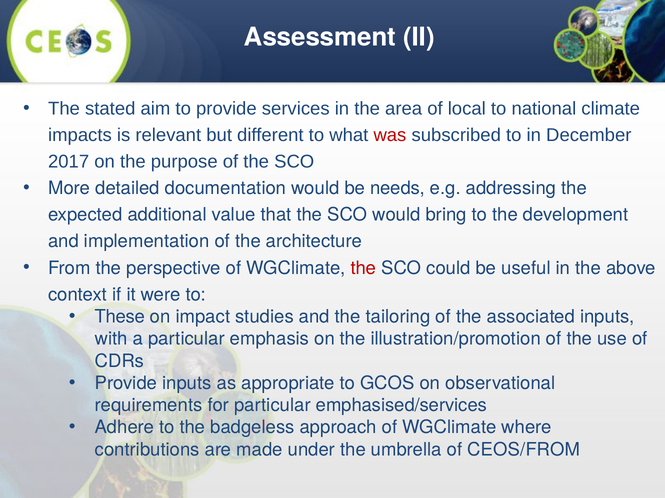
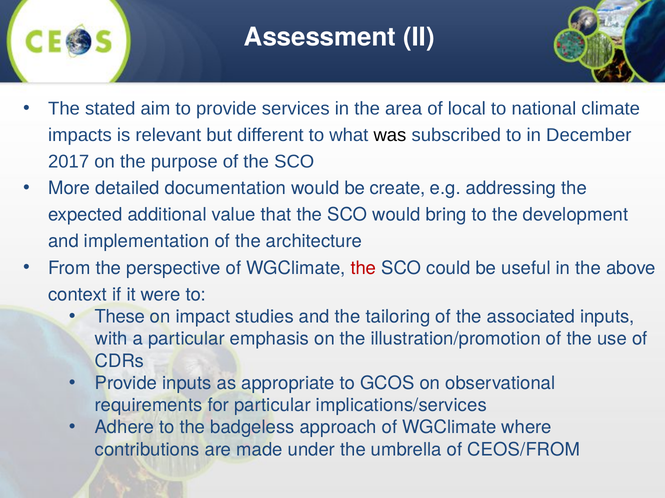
was colour: red -> black
needs: needs -> create
emphasised/services: emphasised/services -> implications/services
